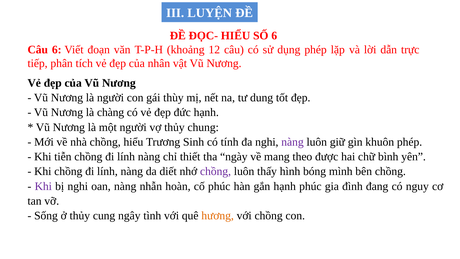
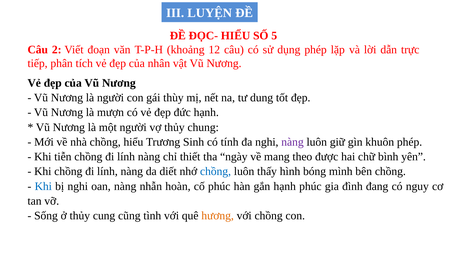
SỐ 6: 6 -> 5
Câu 6: 6 -> 2
chàng: chàng -> mượn
chồng at (216, 171) colour: purple -> blue
Khi at (43, 186) colour: purple -> blue
ngây: ngây -> cũng
